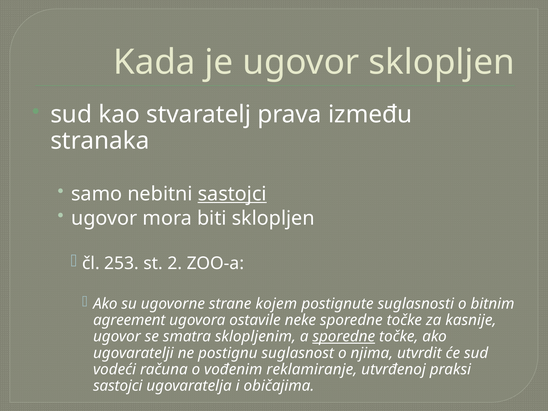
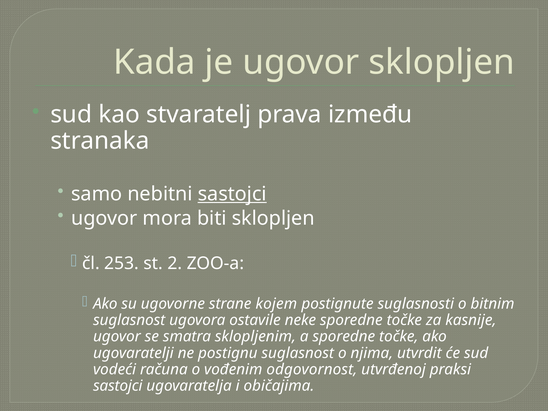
agreement at (129, 320): agreement -> suglasnost
sporedne at (344, 337) underline: present -> none
reklamiranje: reklamiranje -> odgovornost
